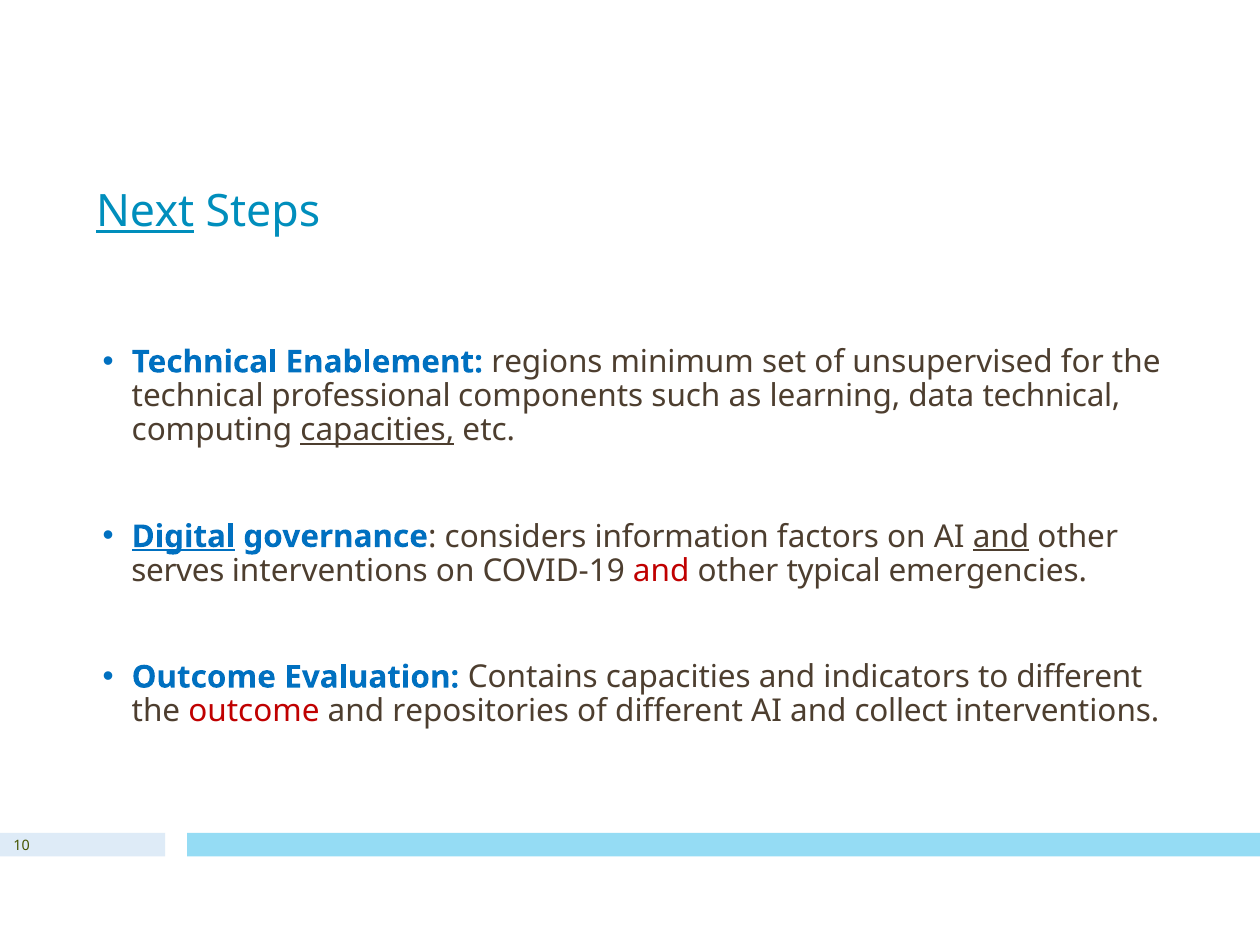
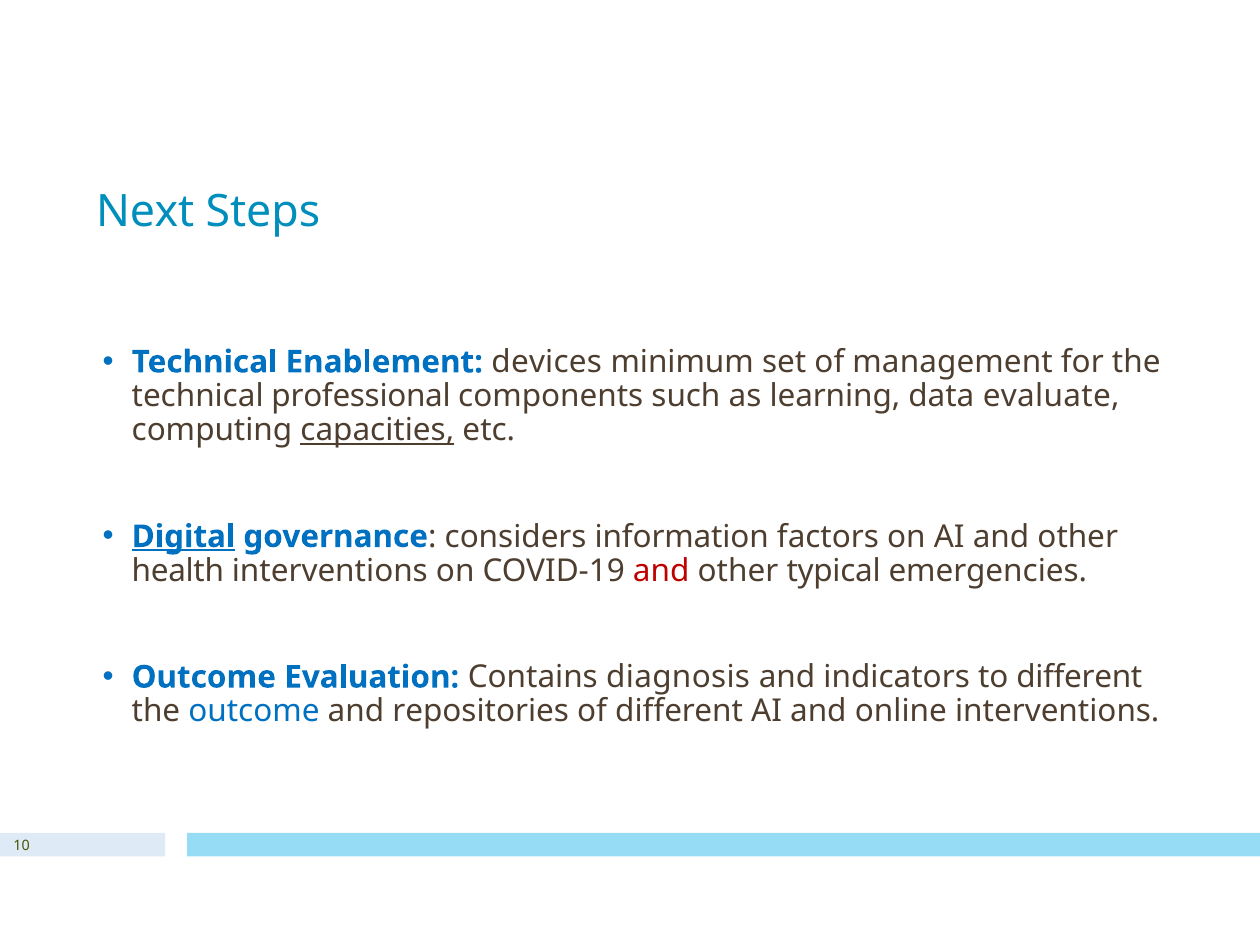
Next underline: present -> none
regions: regions -> devices
unsupervised: unsupervised -> management
data technical: technical -> evaluate
and at (1001, 537) underline: present -> none
serves: serves -> health
Contains capacities: capacities -> diagnosis
outcome at (254, 711) colour: red -> blue
collect: collect -> online
